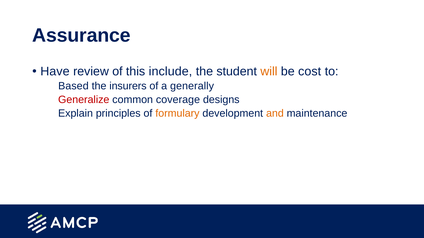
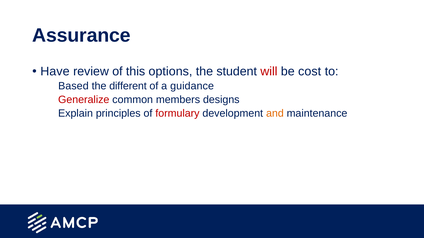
include: include -> options
will colour: orange -> red
insurers: insurers -> different
generally: generally -> guidance
coverage: coverage -> members
formulary colour: orange -> red
